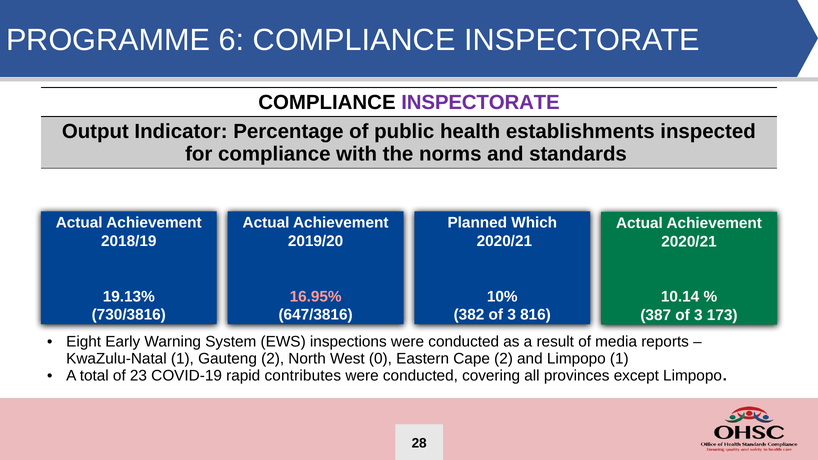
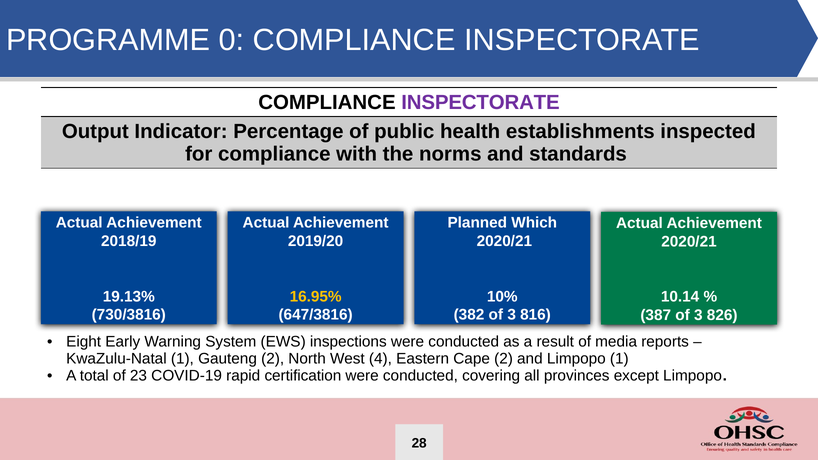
6: 6 -> 0
16.95% colour: pink -> yellow
173: 173 -> 826
0: 0 -> 4
contributes: contributes -> certification
